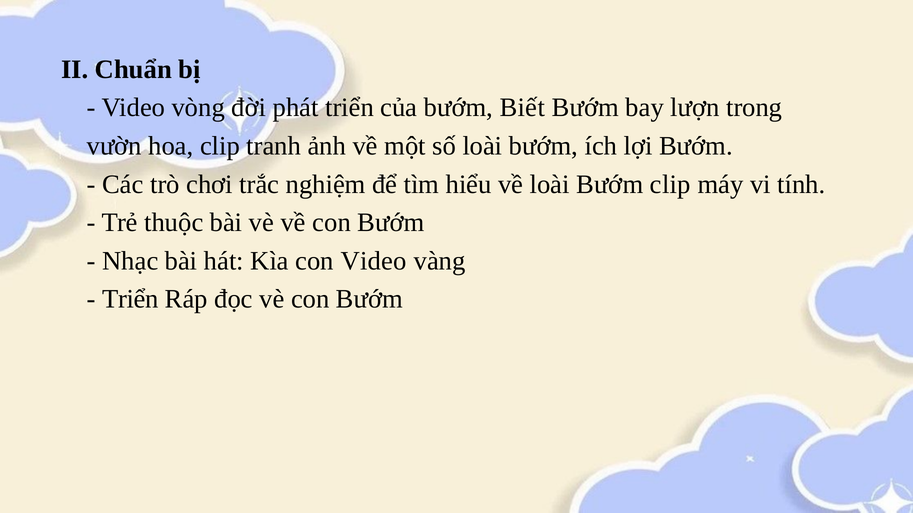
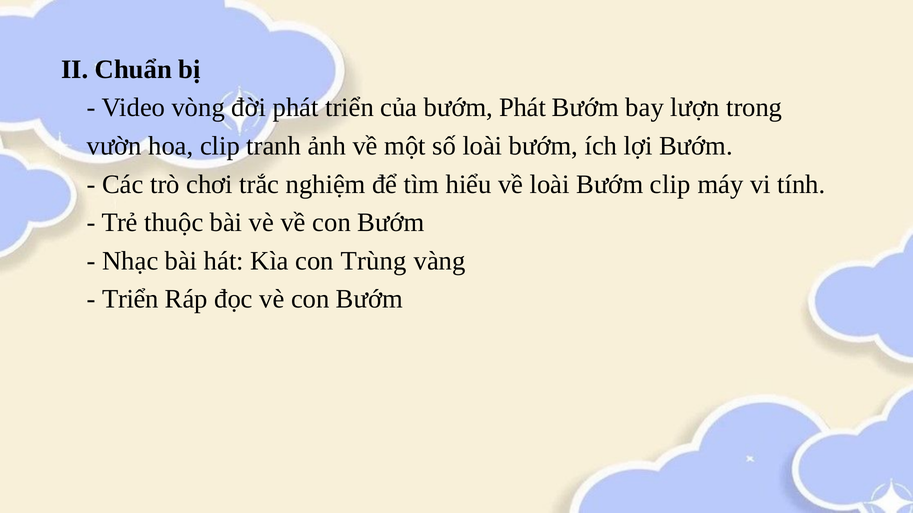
bướm Biết: Biết -> Phát
con Video: Video -> Trùng
